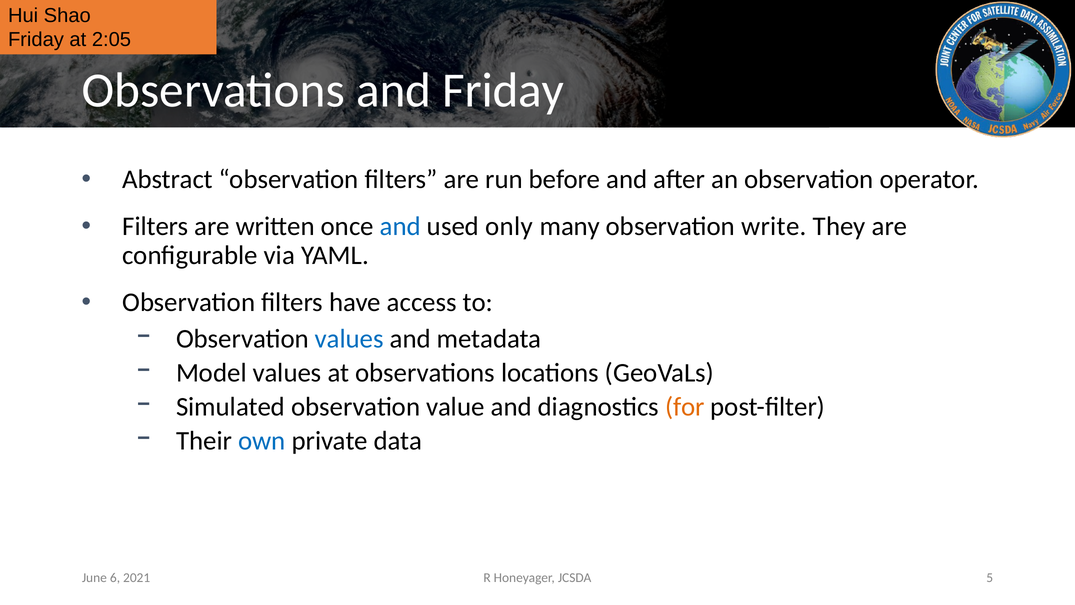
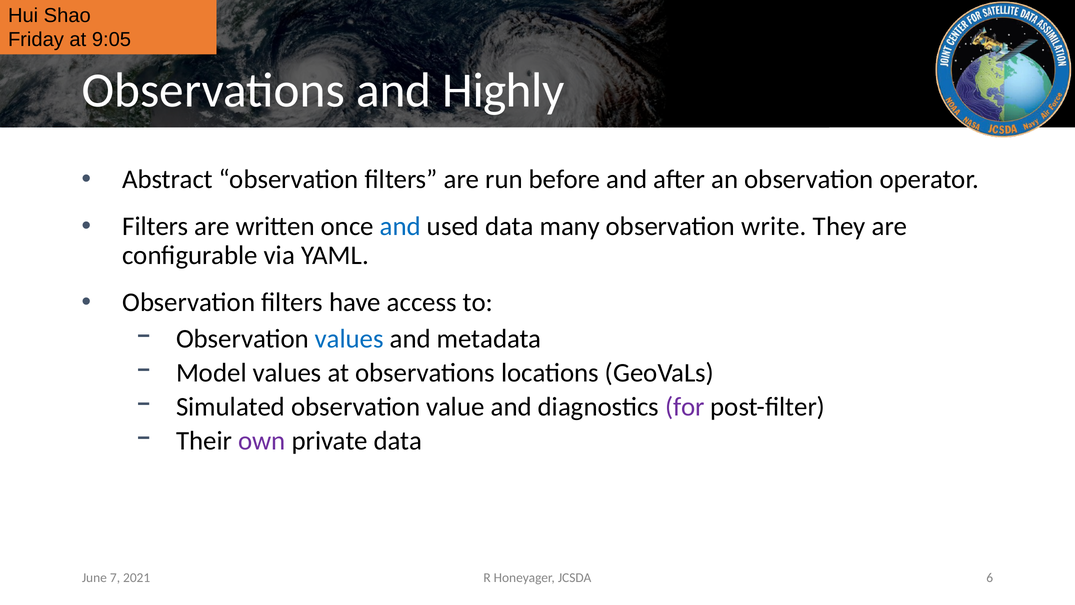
2:05: 2:05 -> 9:05
and Friday: Friday -> Highly
used only: only -> data
for colour: orange -> purple
own colour: blue -> purple
6: 6 -> 7
5: 5 -> 6
